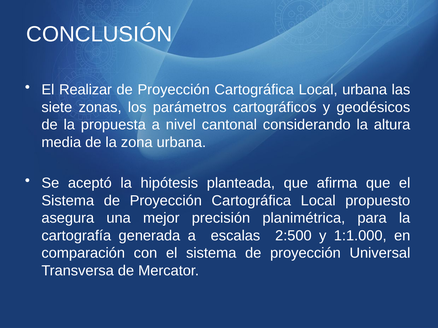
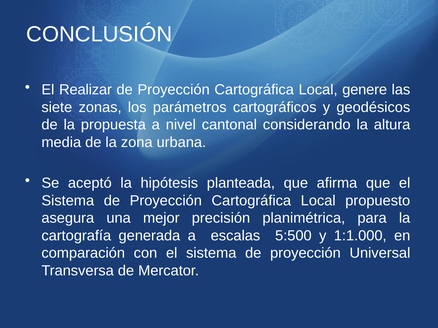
Local urbana: urbana -> genere
2:500: 2:500 -> 5:500
